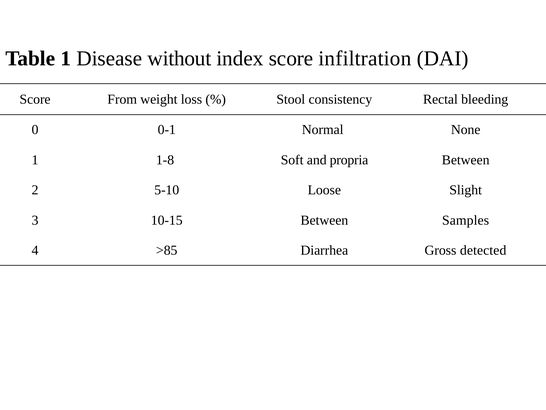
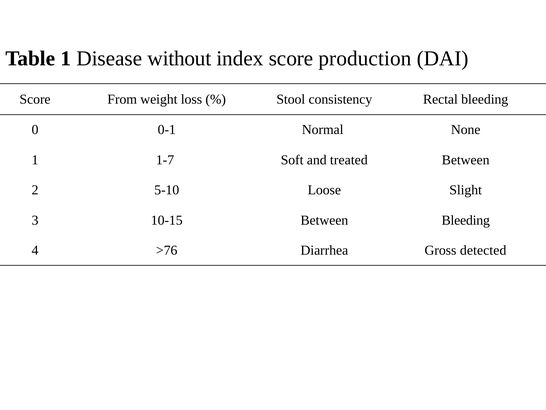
infiltration: infiltration -> production
1-8: 1-8 -> 1-7
propria: propria -> treated
Between Samples: Samples -> Bleeding
>85: >85 -> >76
